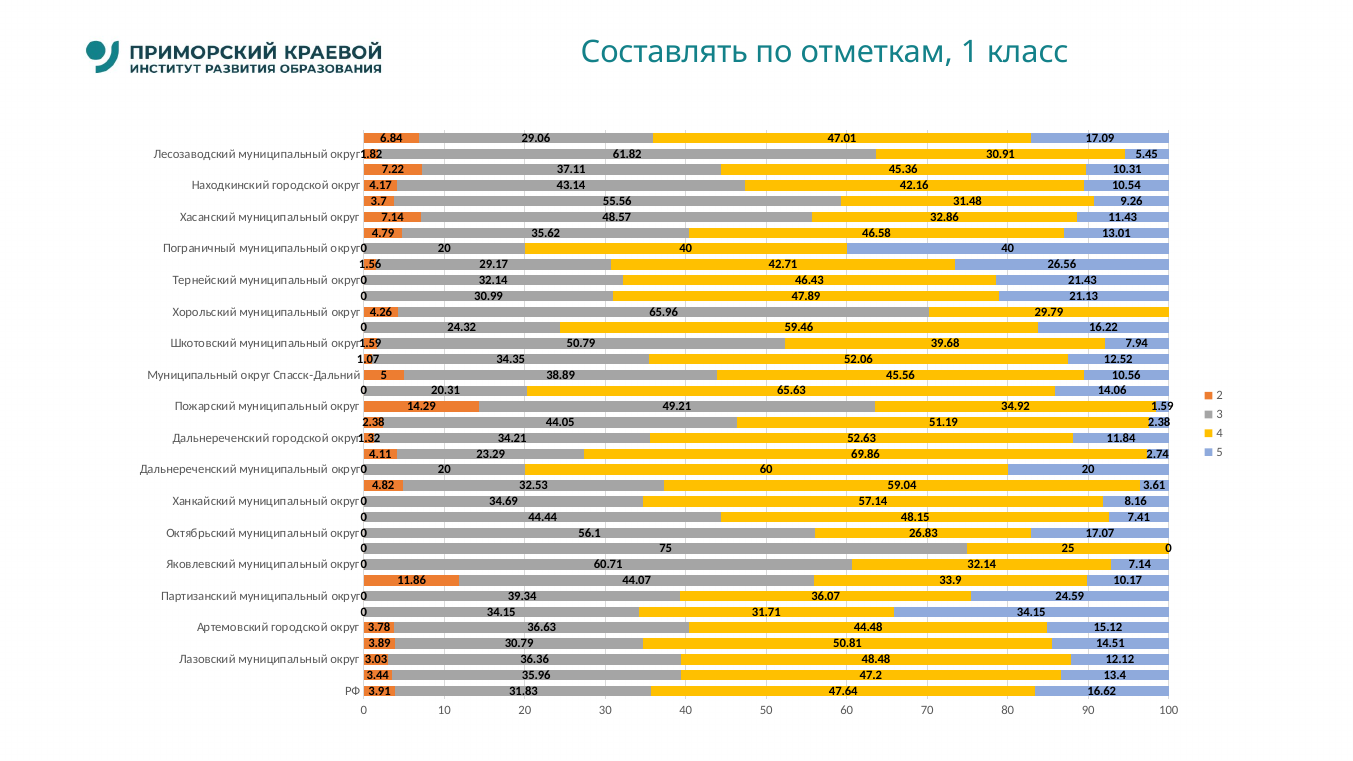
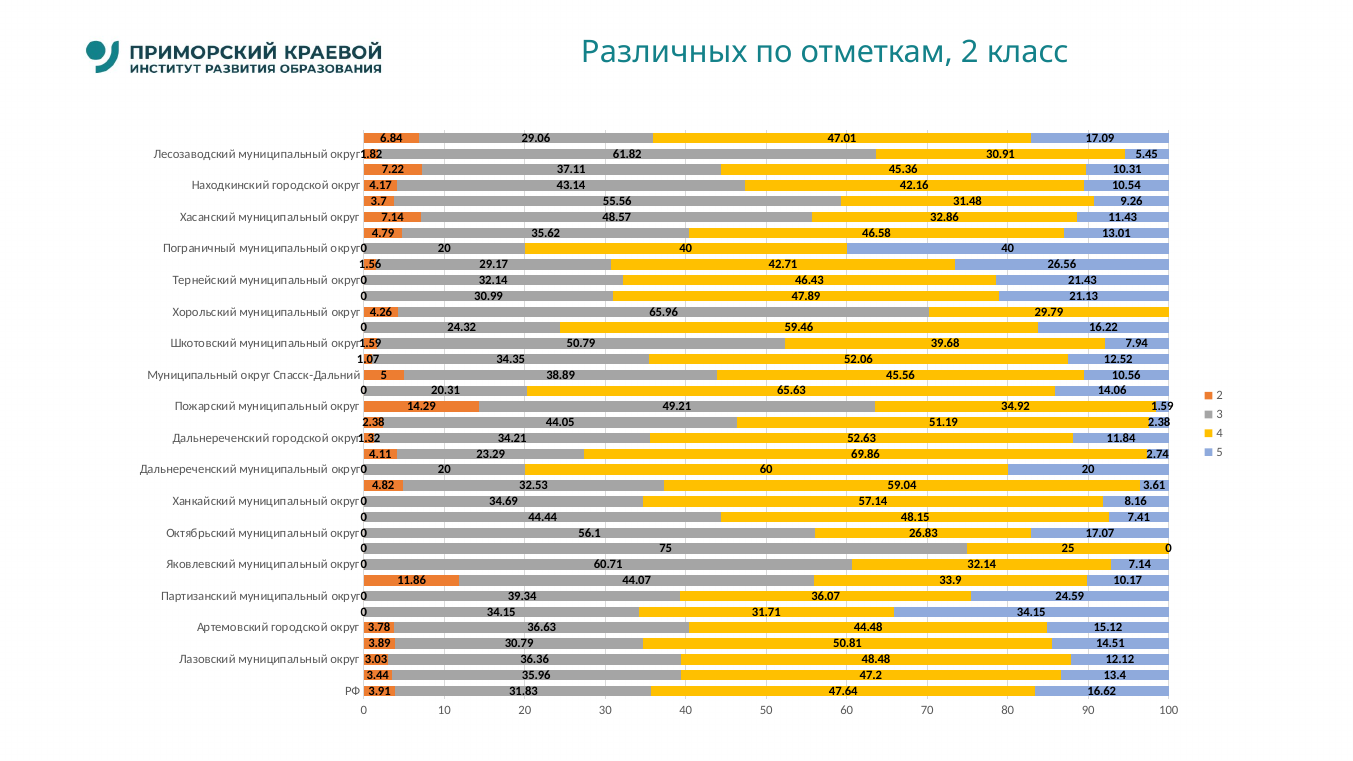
Составлять: Составлять -> Различных
отметкам 1: 1 -> 2
